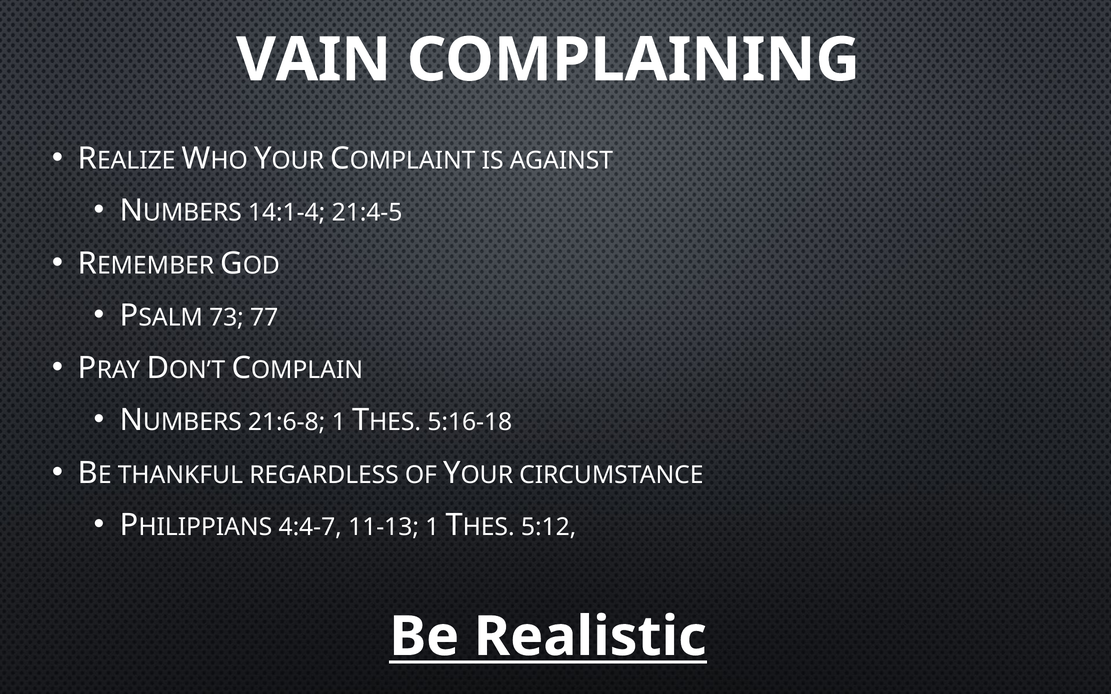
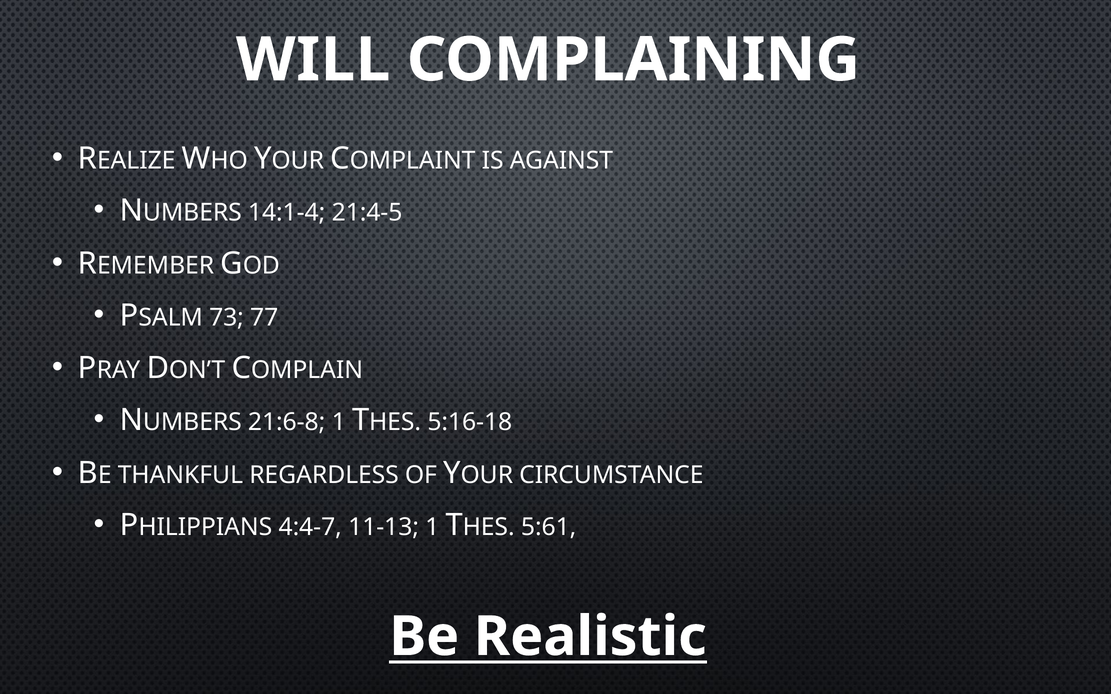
VAIN: VAIN -> WILL
5:12: 5:12 -> 5:61
